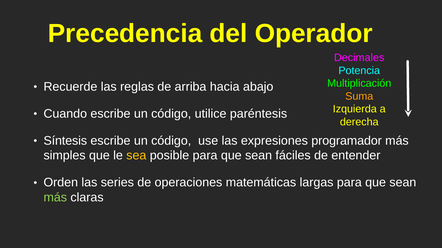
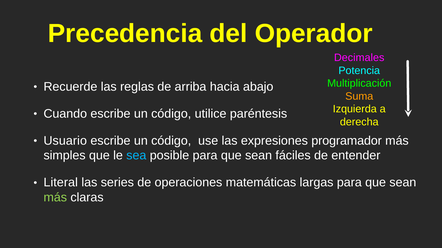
Síntesis: Síntesis -> Usuario
sea colour: yellow -> light blue
Orden: Orden -> Literal
